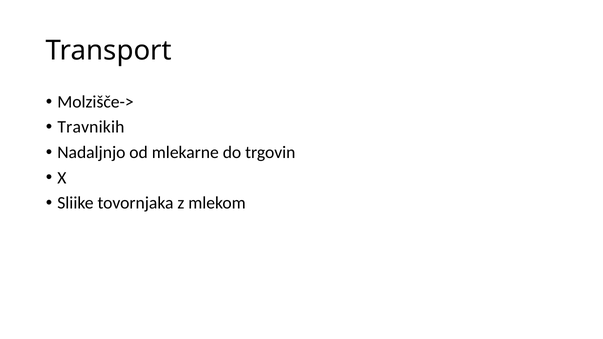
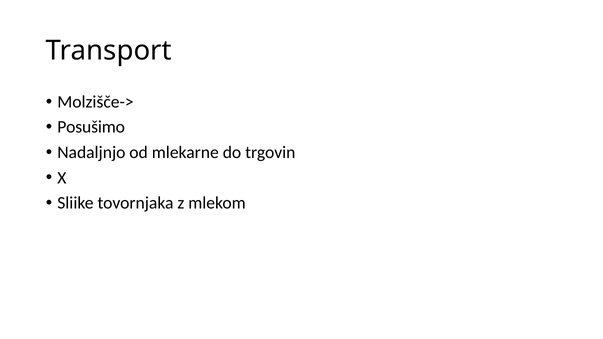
Travnikih: Travnikih -> Posušimo
